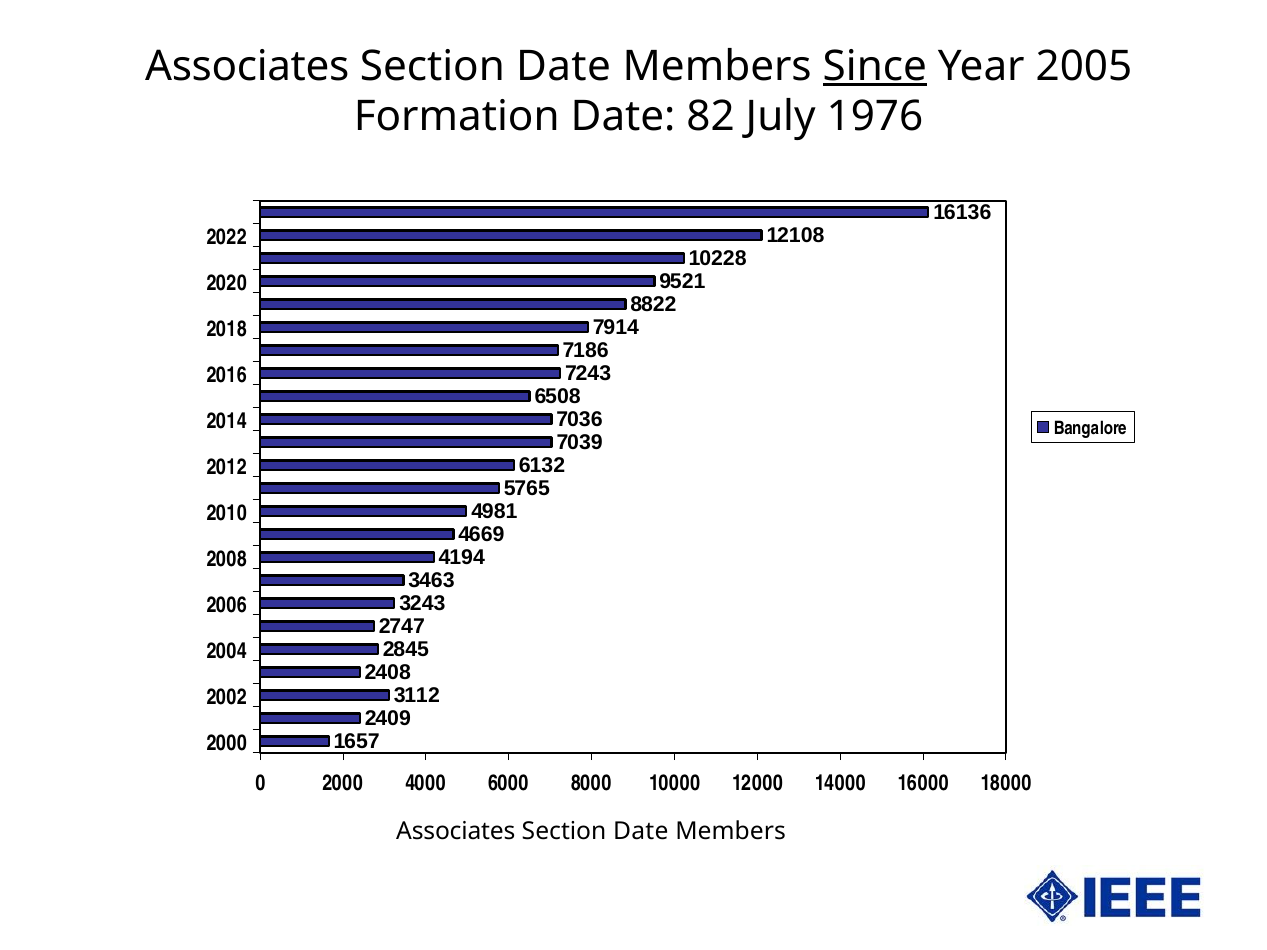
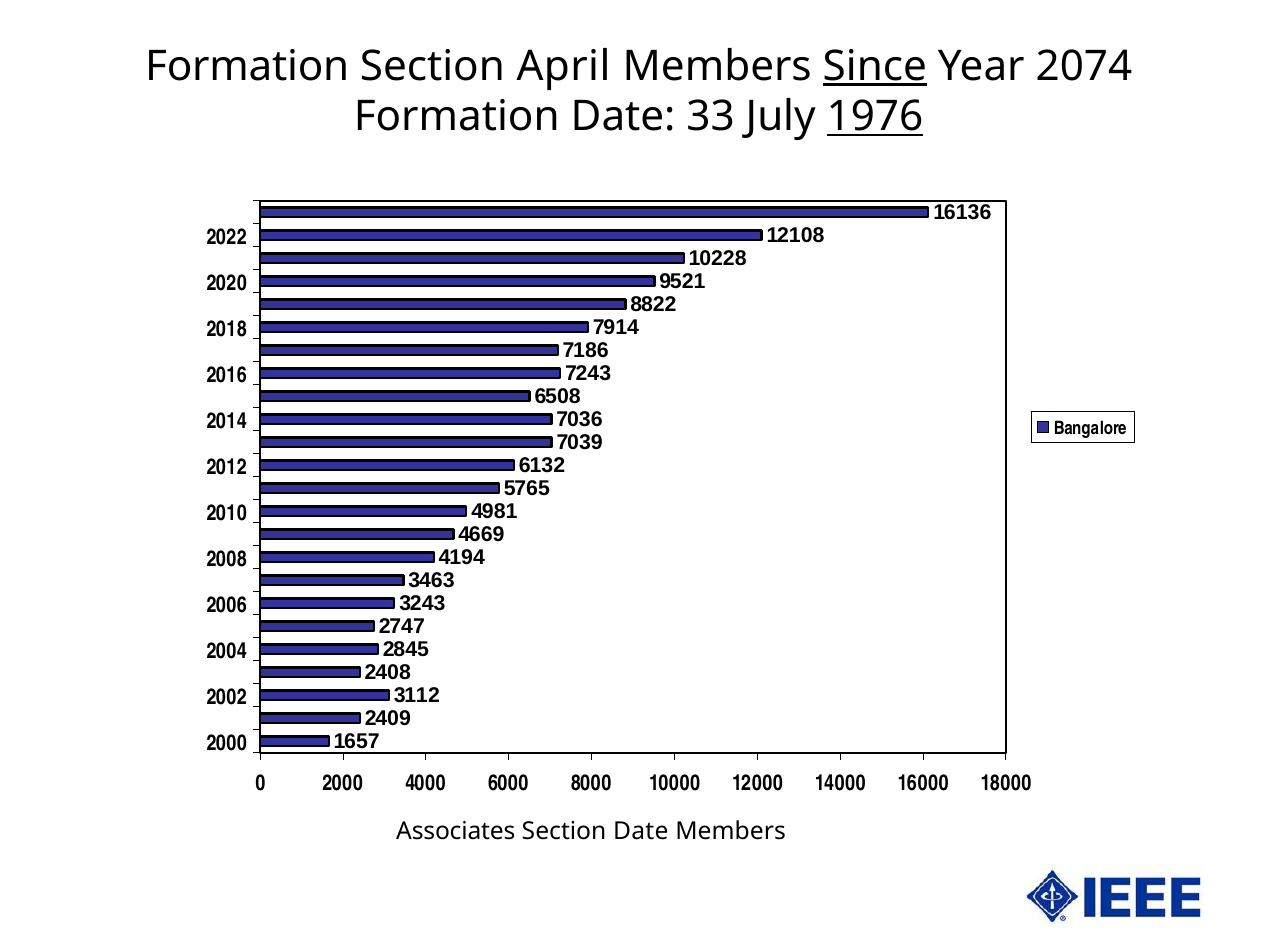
Associates at (247, 66): Associates -> Formation
Date at (564, 66): Date -> April
2005: 2005 -> 2074
82: 82 -> 33
1976 underline: none -> present
